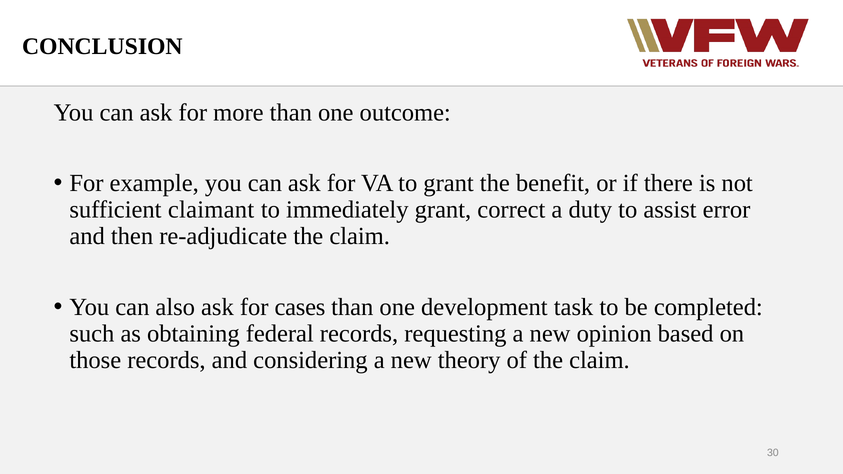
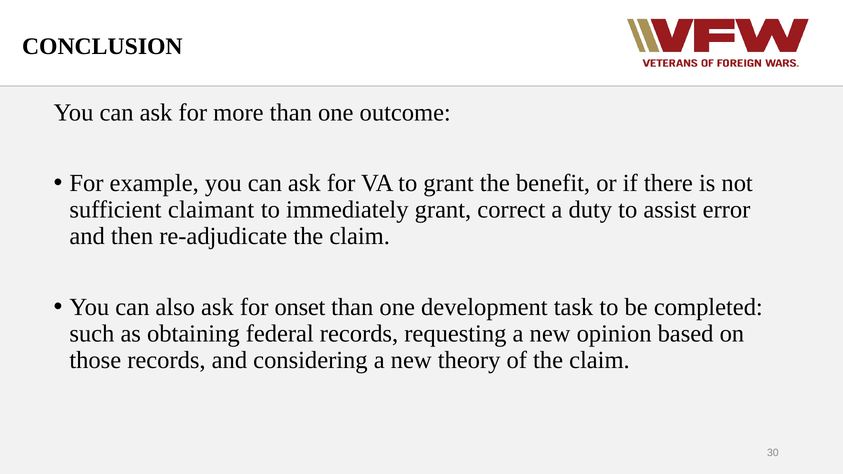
cases: cases -> onset
